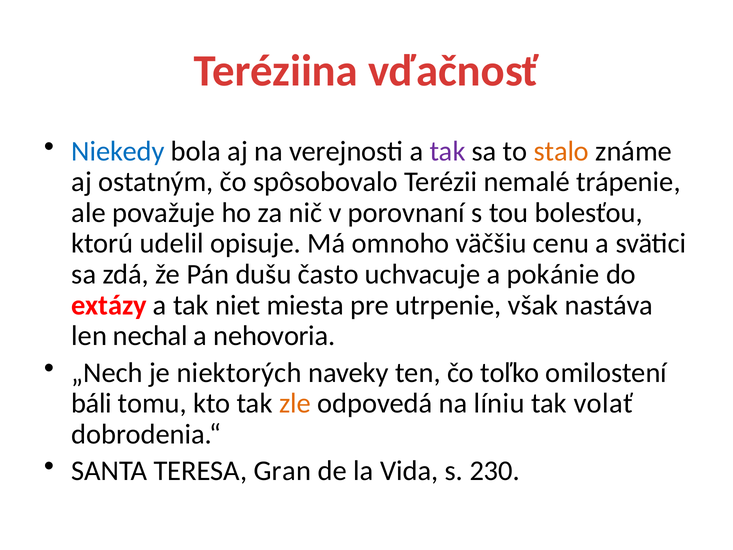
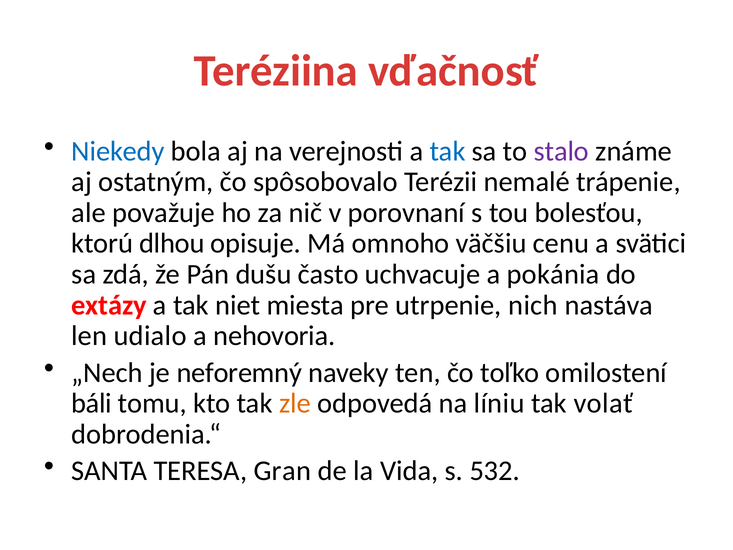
tak at (448, 151) colour: purple -> blue
stalo colour: orange -> purple
udelil: udelil -> dlhou
pokánie: pokánie -> pokánia
však: však -> nich
nechal: nechal -> udialo
niektorých: niektorých -> neforemný
230: 230 -> 532
